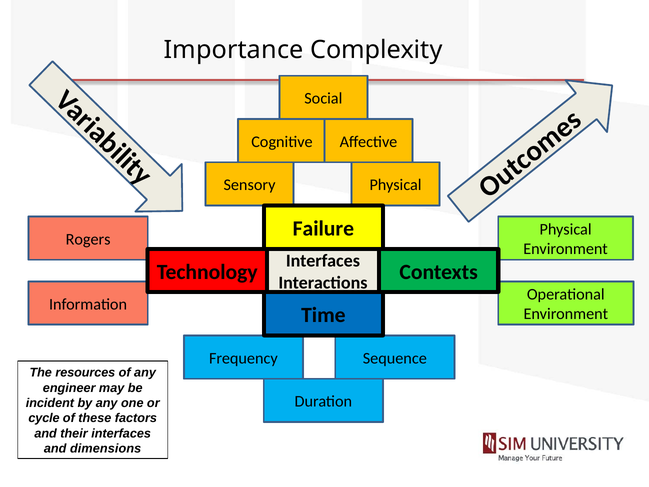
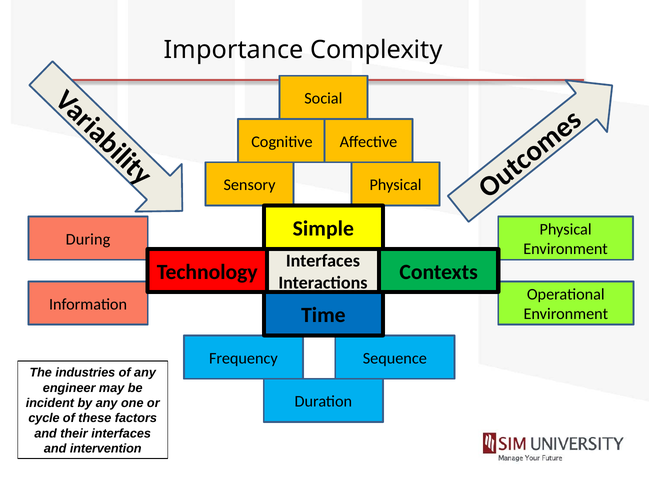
Failure: Failure -> Simple
Rogers: Rogers -> During
resources: resources -> industries
dimensions: dimensions -> intervention
